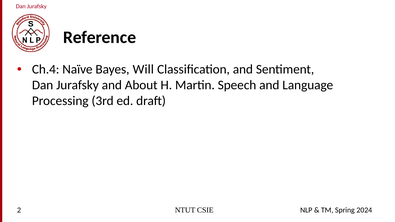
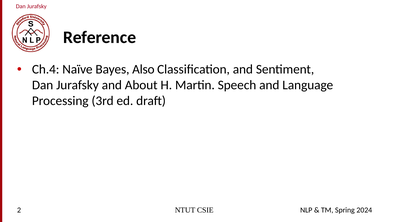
Will: Will -> Also
